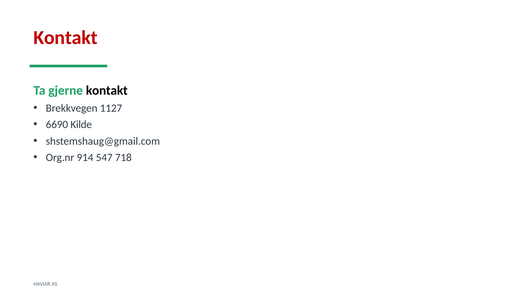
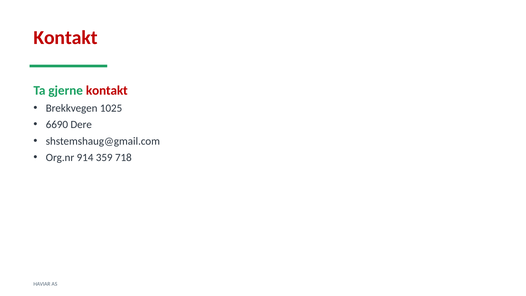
kontakt at (107, 91) colour: black -> red
1127: 1127 -> 1025
Kilde: Kilde -> Dere
547: 547 -> 359
